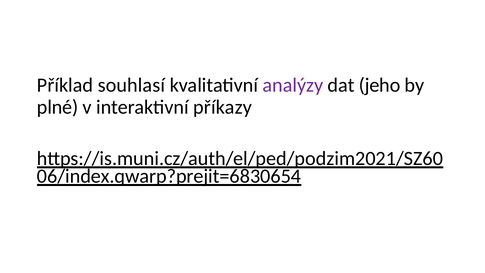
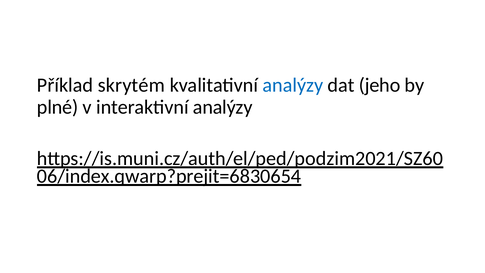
souhlasí: souhlasí -> skrytém
analýzy at (293, 85) colour: purple -> blue
interaktivní příkazy: příkazy -> analýzy
